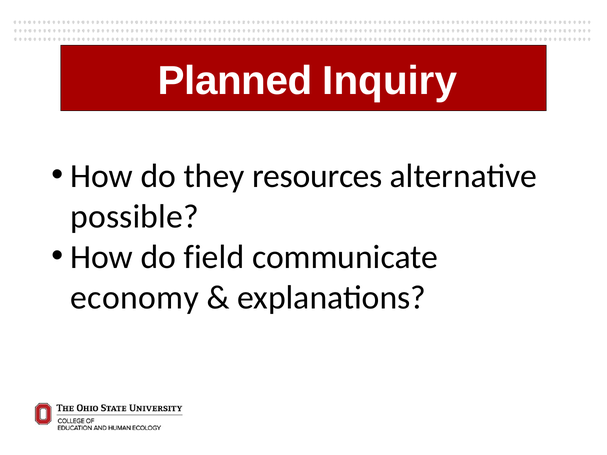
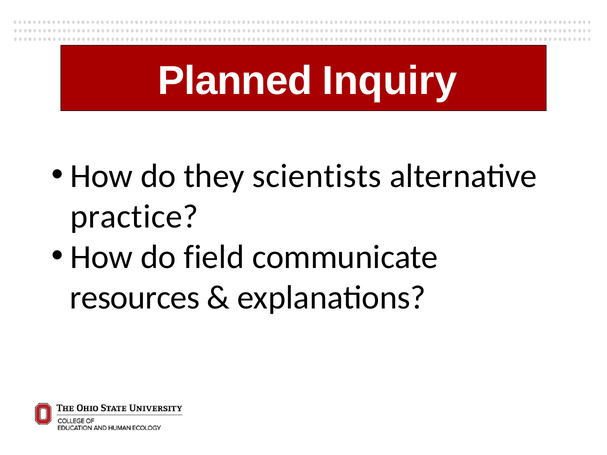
resources: resources -> scientists
possible: possible -> practice
economy: economy -> resources
